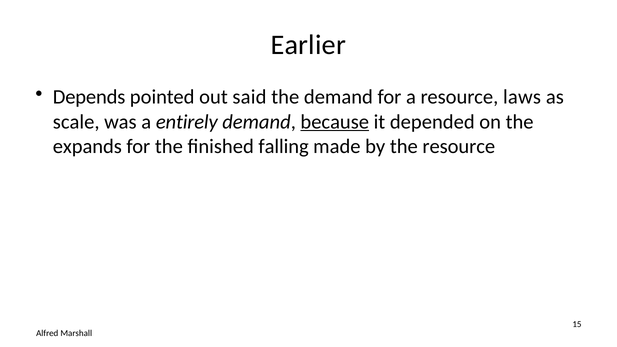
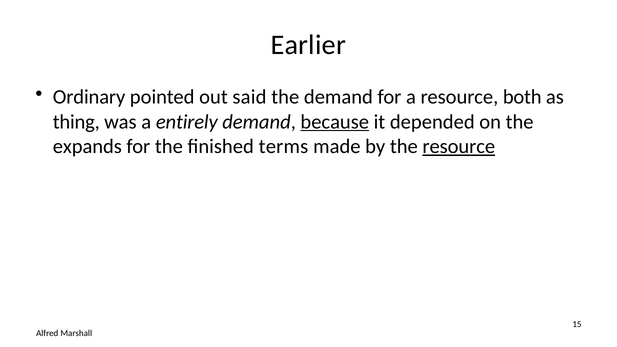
Depends: Depends -> Ordinary
laws: laws -> both
scale: scale -> thing
falling: falling -> terms
resource at (459, 146) underline: none -> present
